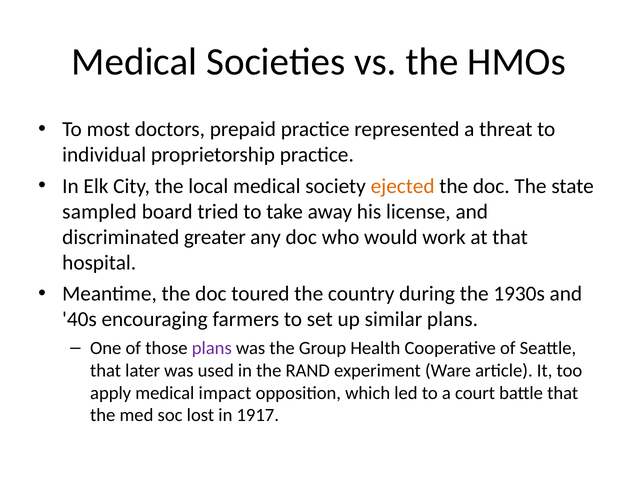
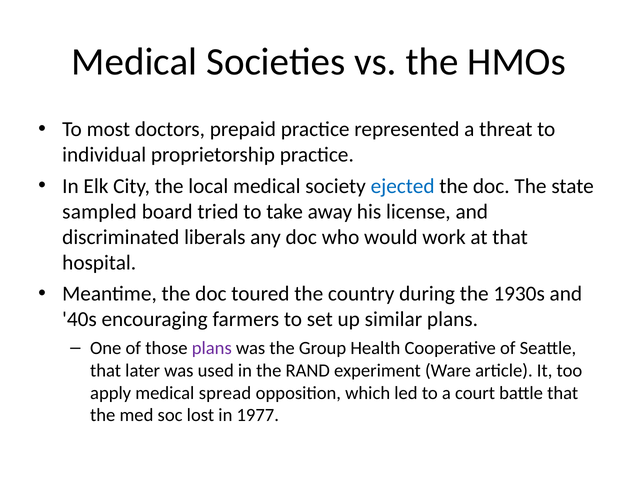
ejected colour: orange -> blue
greater: greater -> liberals
impact: impact -> spread
1917: 1917 -> 1977
